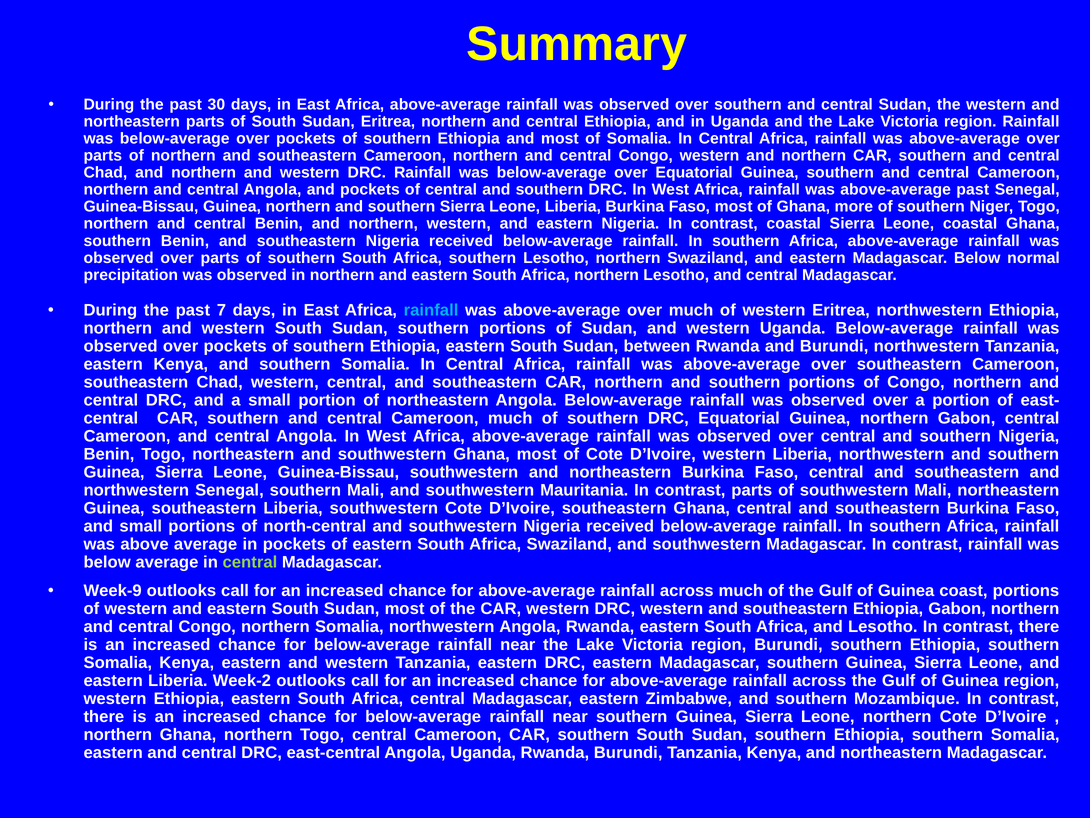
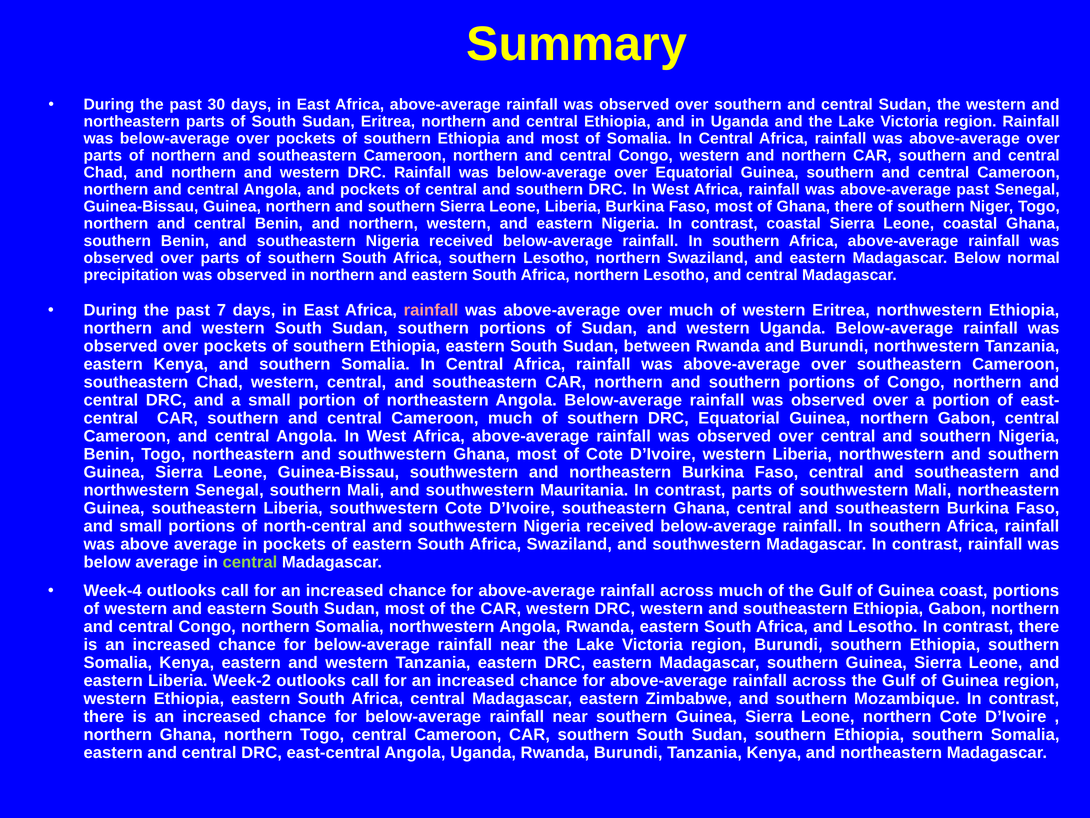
Ghana more: more -> there
rainfall at (431, 310) colour: light blue -> pink
Week-9: Week-9 -> Week-4
